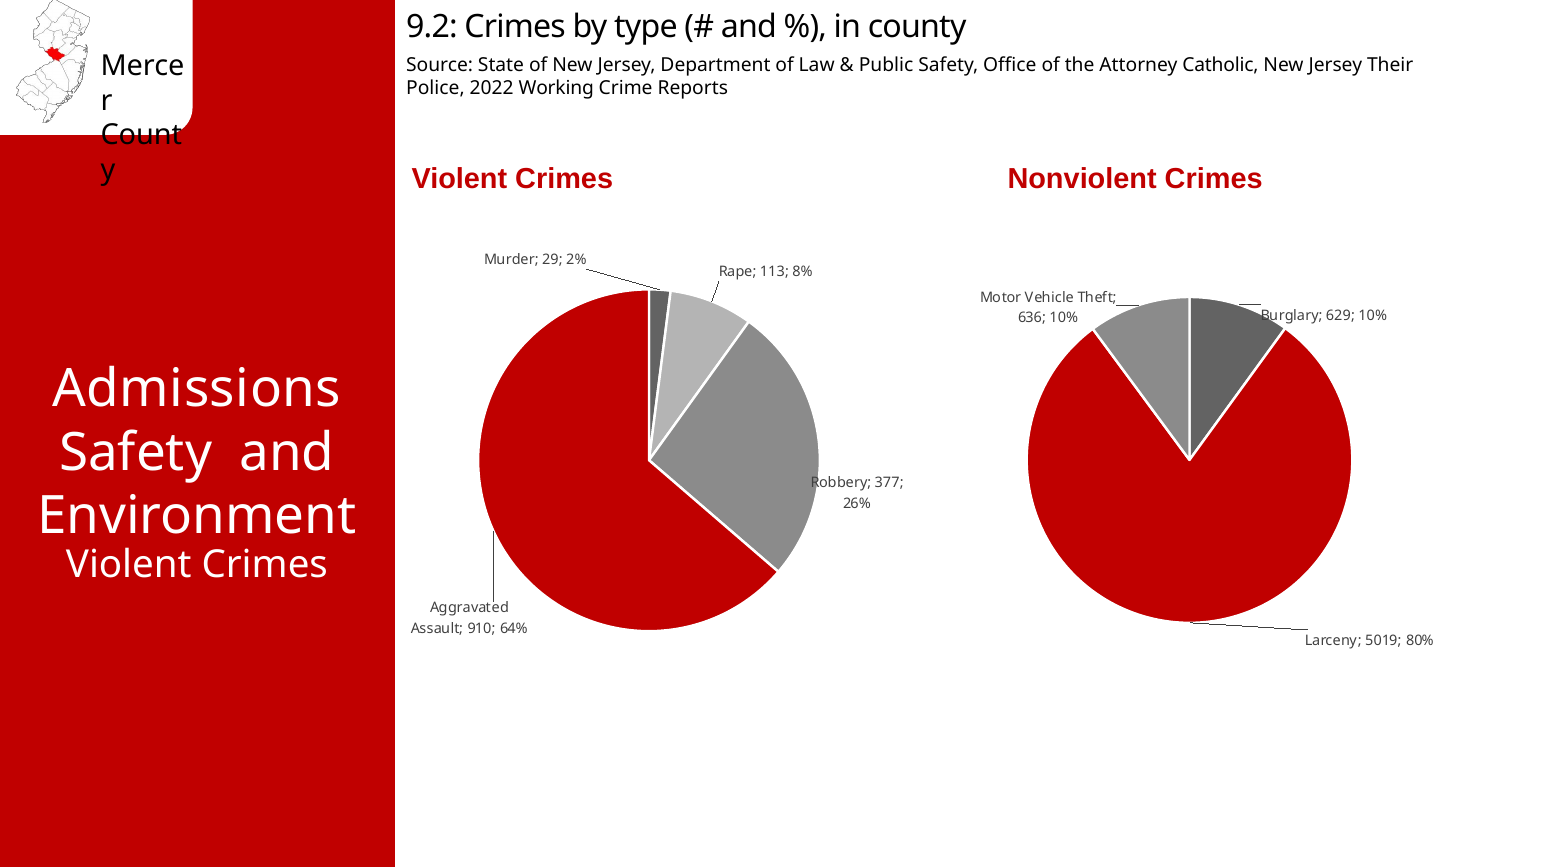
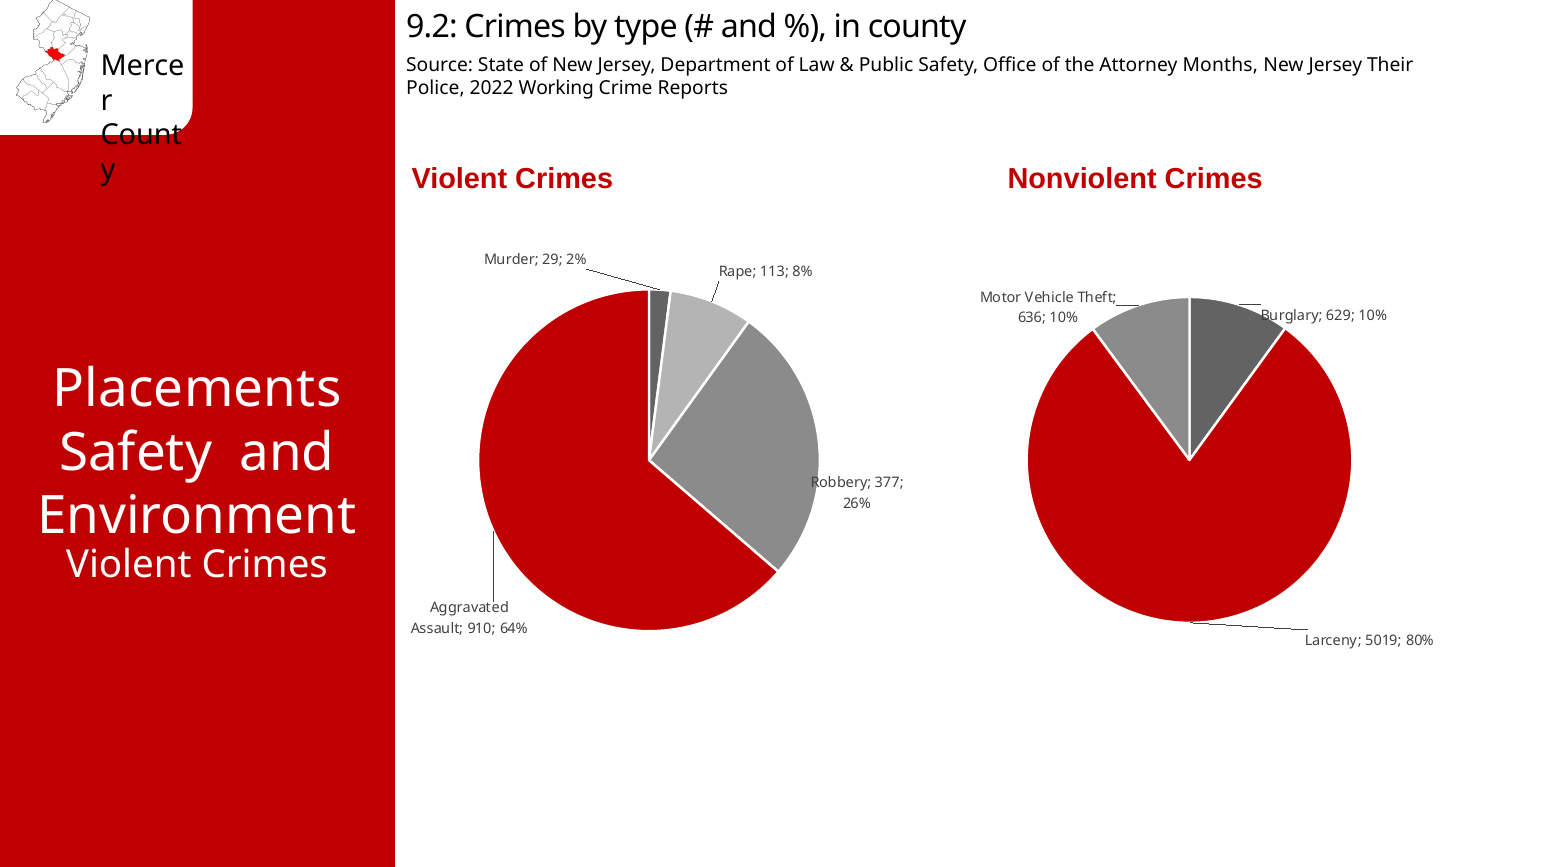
Catholic: Catholic -> Months
Admissions: Admissions -> Placements
